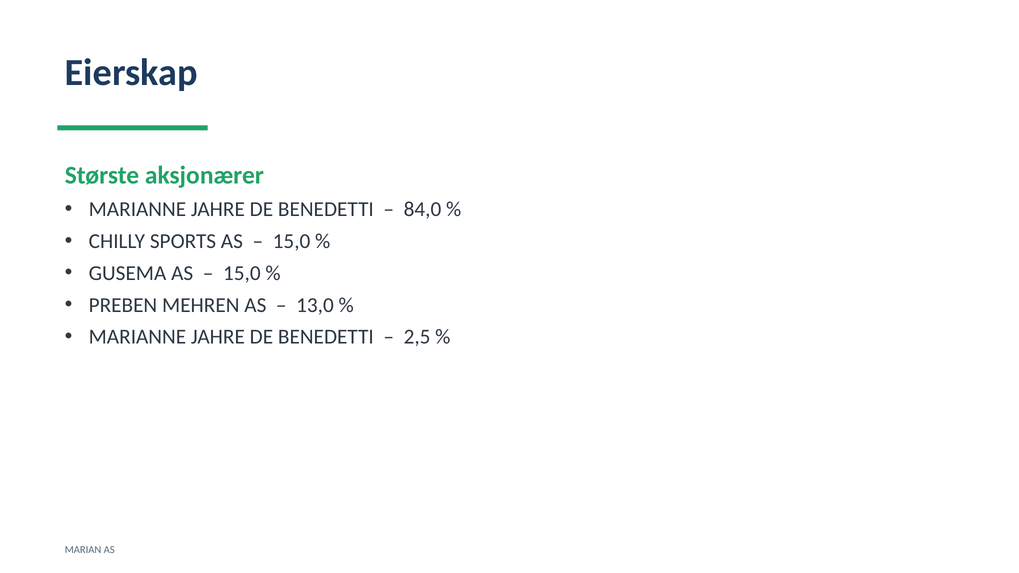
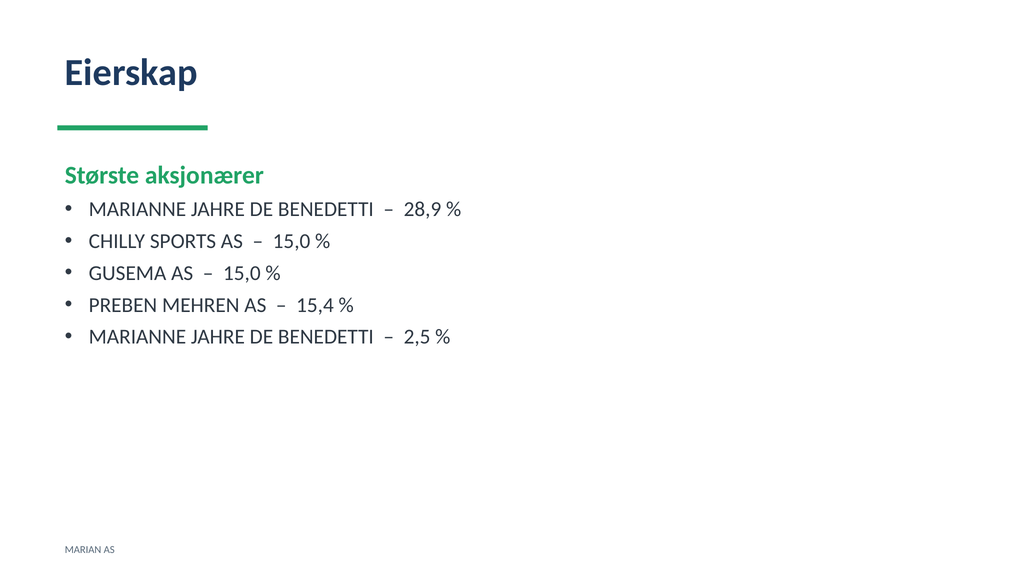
84,0: 84,0 -> 28,9
13,0: 13,0 -> 15,4
